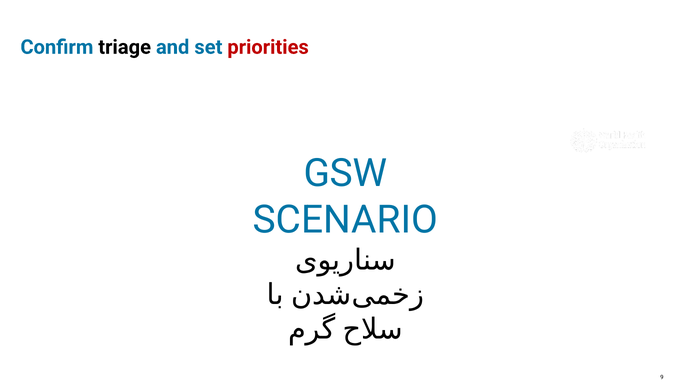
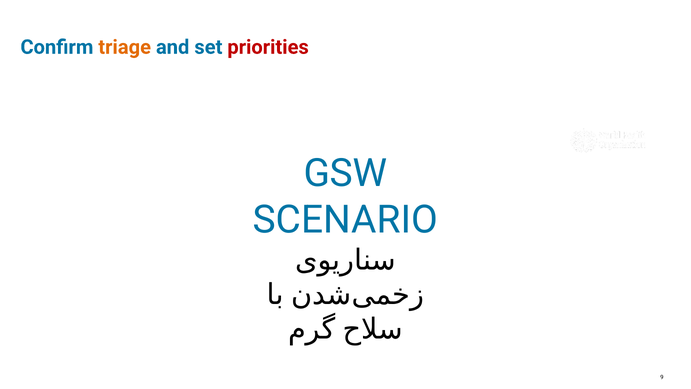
triage colour: black -> orange
